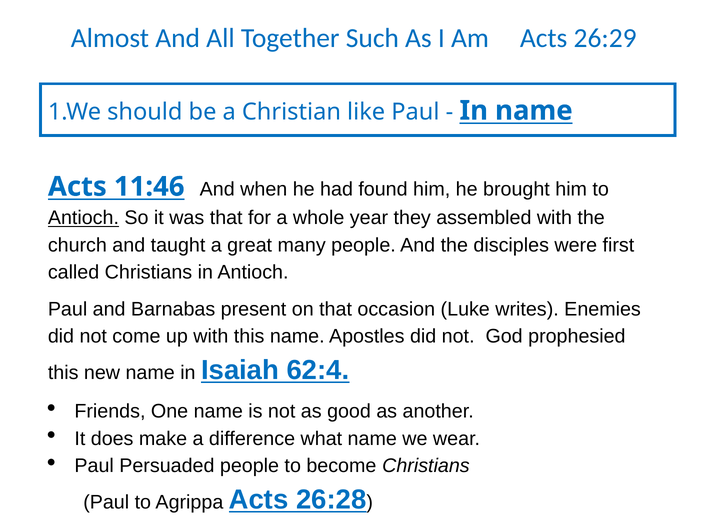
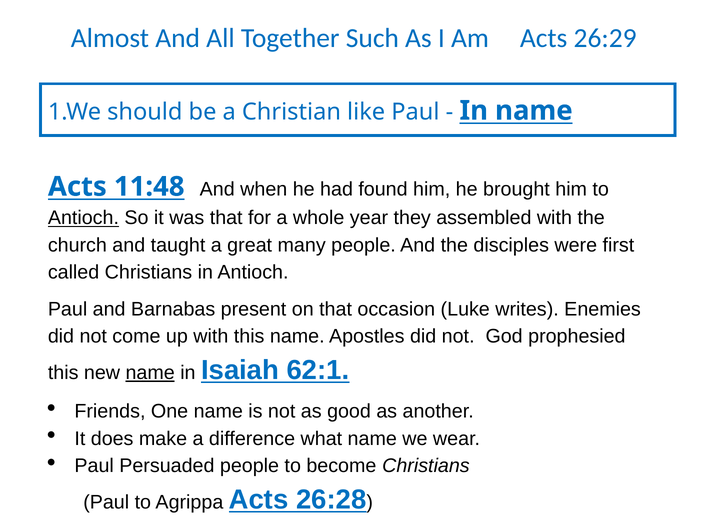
11:46: 11:46 -> 11:48
name at (150, 373) underline: none -> present
62:4: 62:4 -> 62:1
